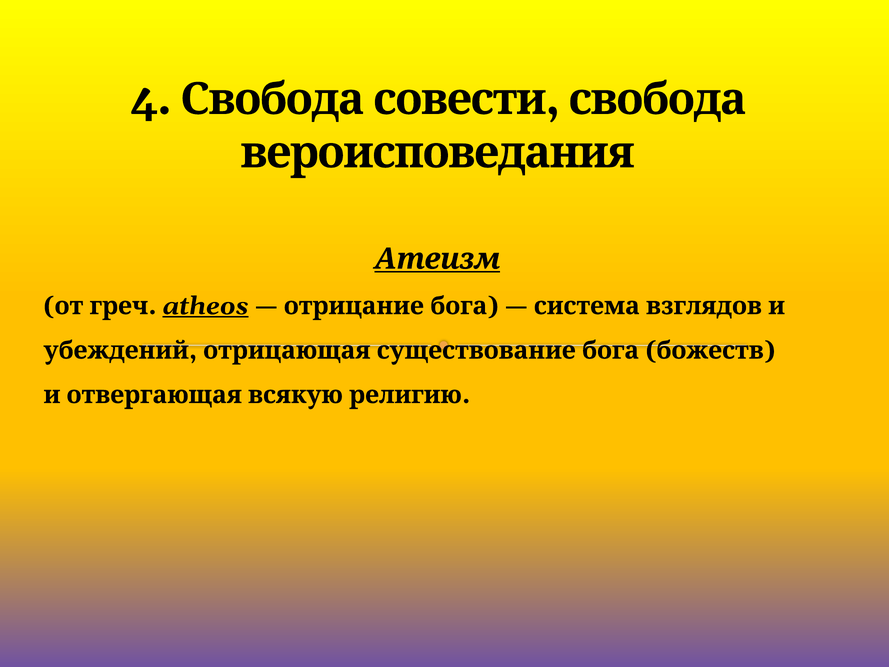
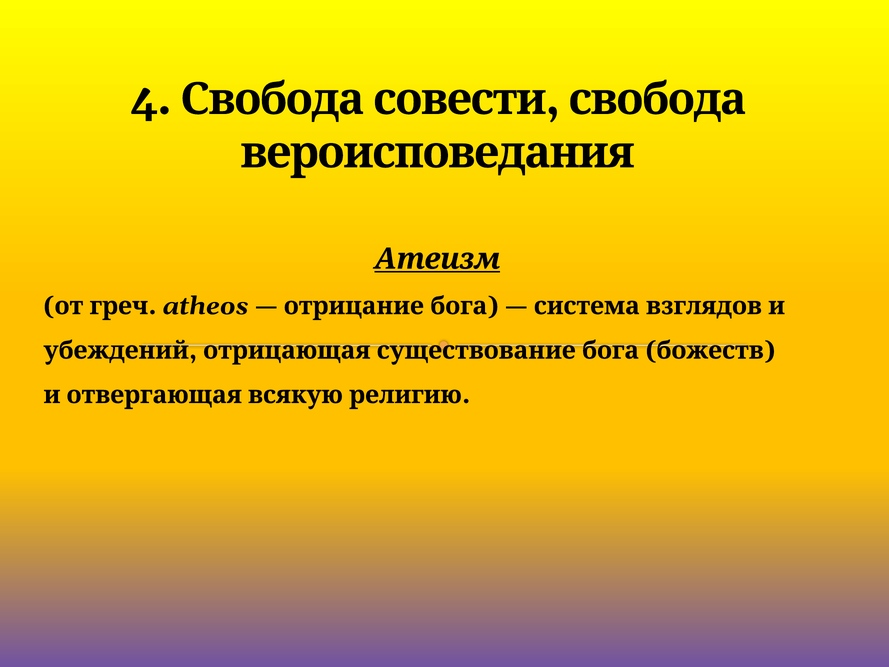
atheos underline: present -> none
